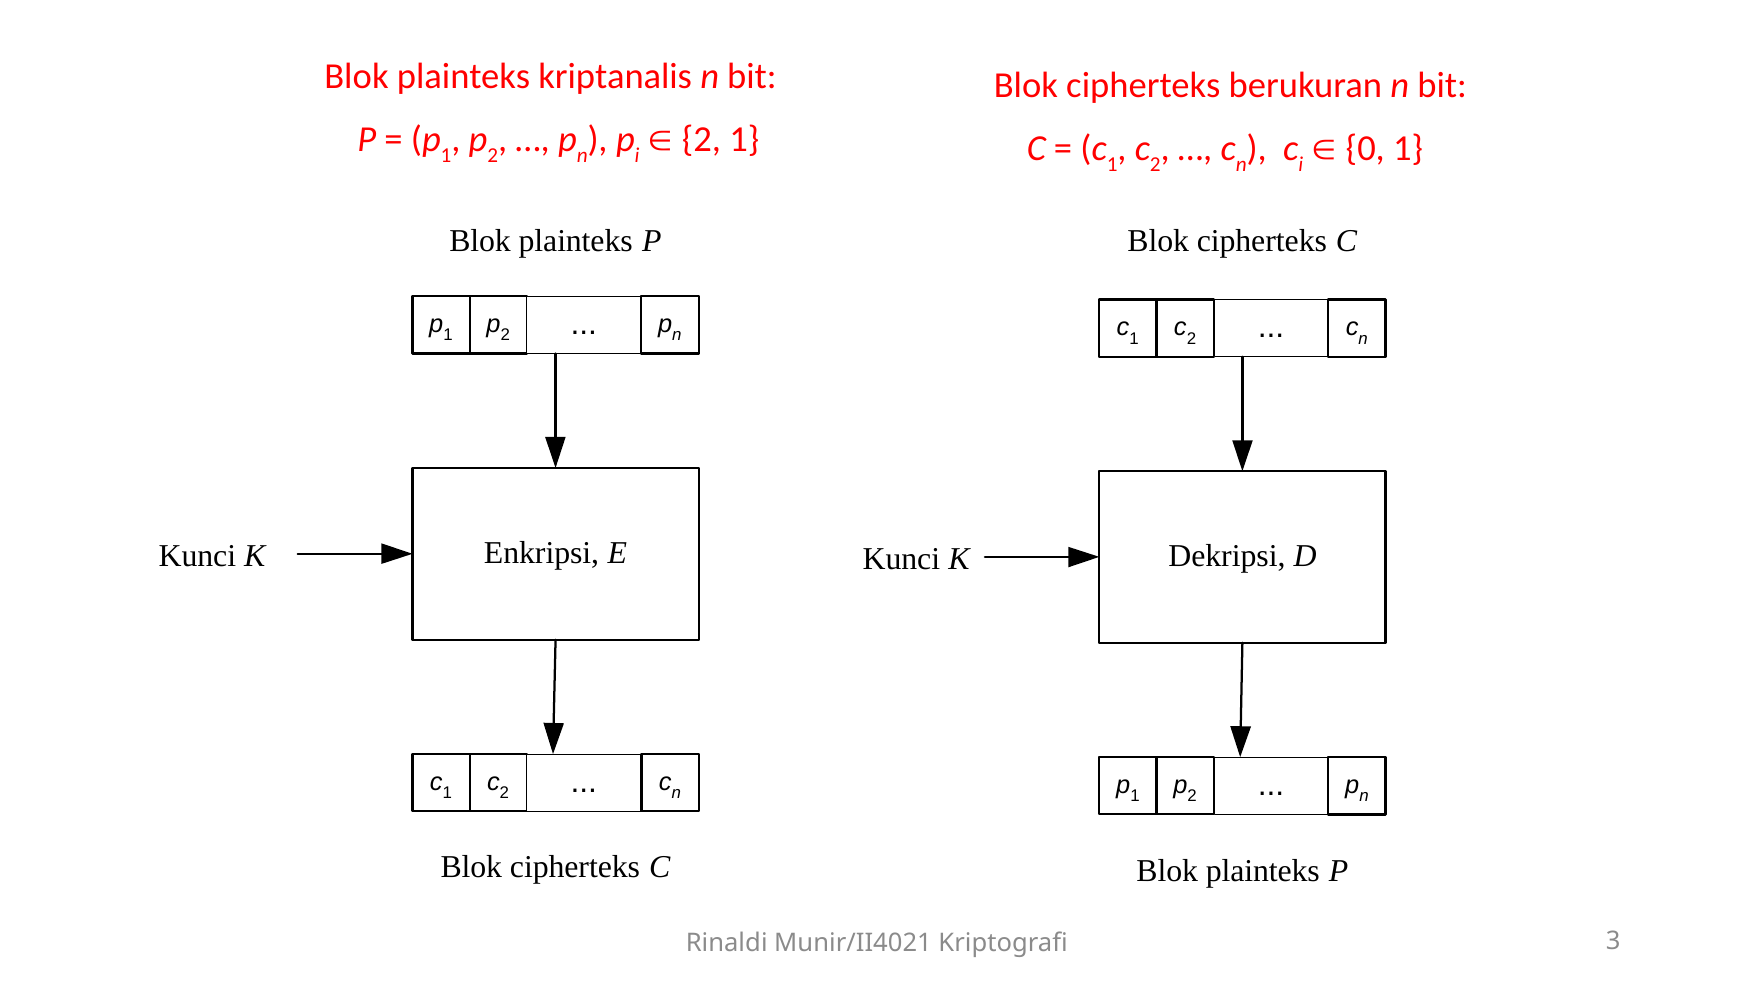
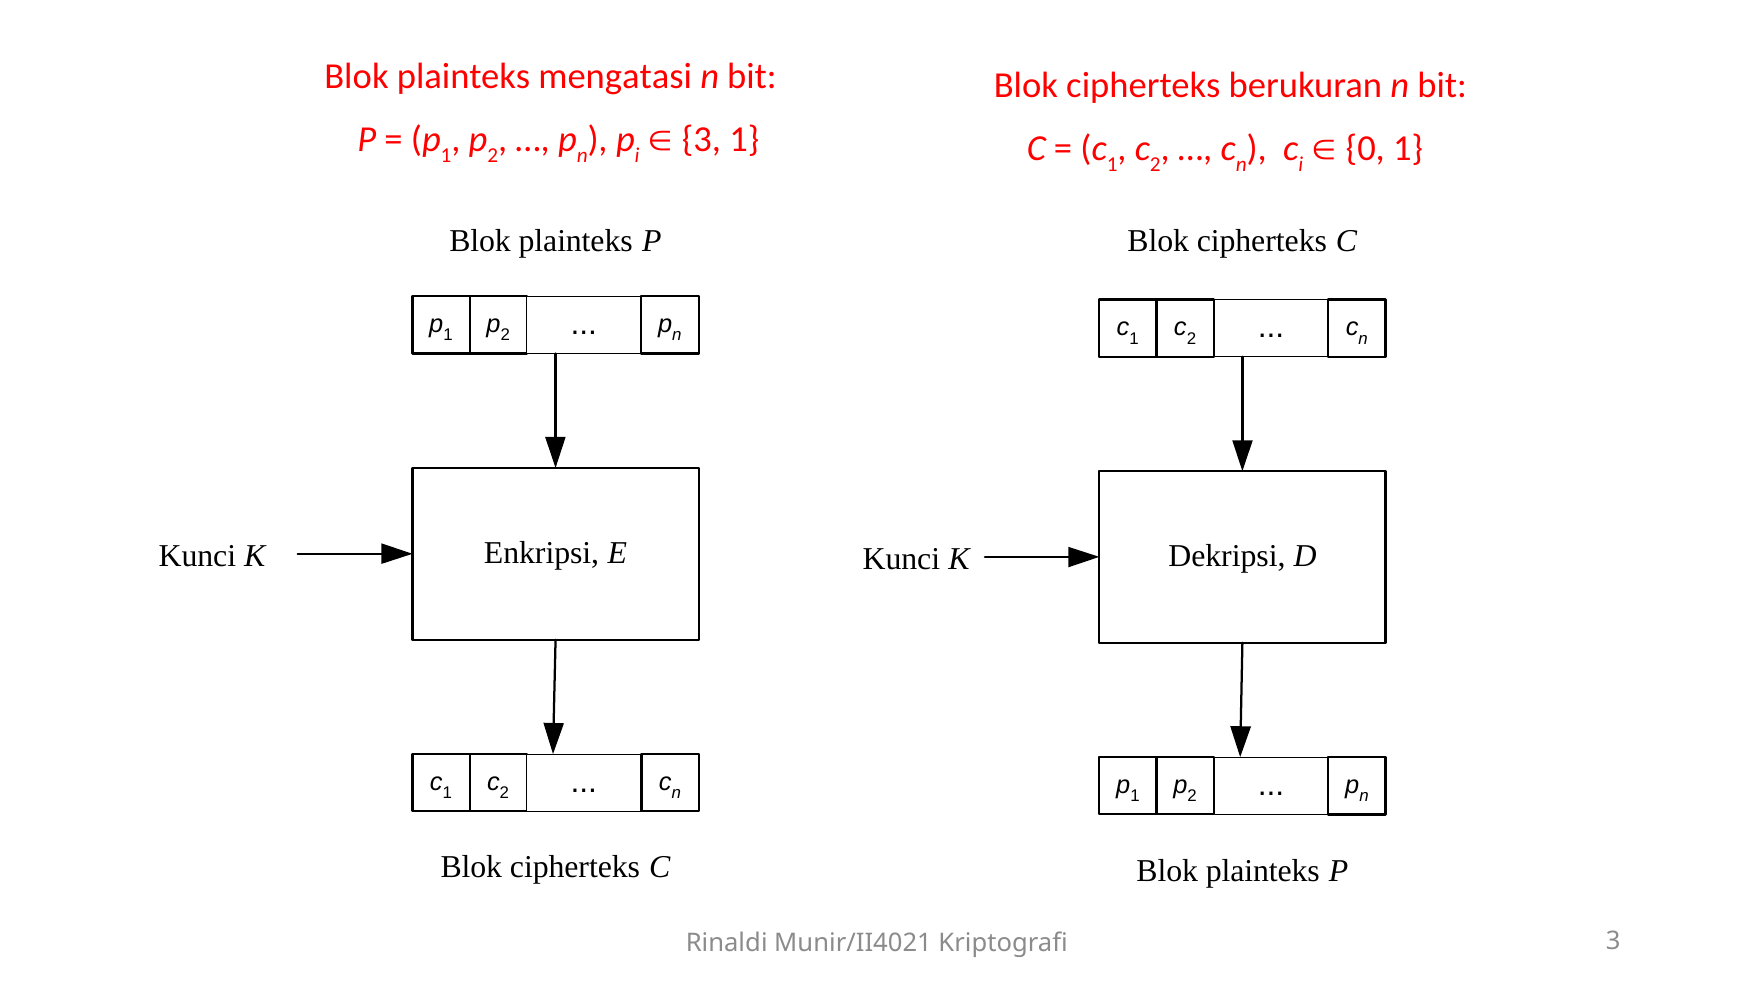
kriptanalis: kriptanalis -> mengatasi
2 at (701, 139): 2 -> 3
